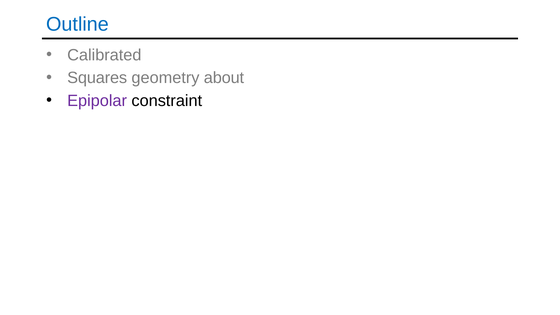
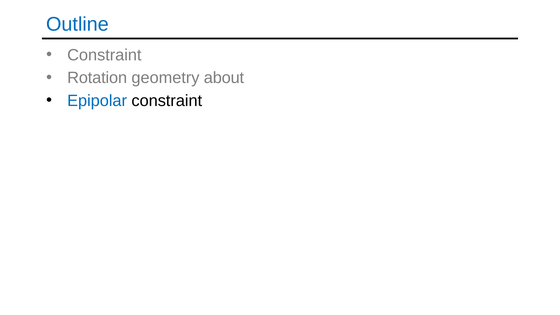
Calibrated at (104, 55): Calibrated -> Constraint
Squares: Squares -> Rotation
Epipolar colour: purple -> blue
